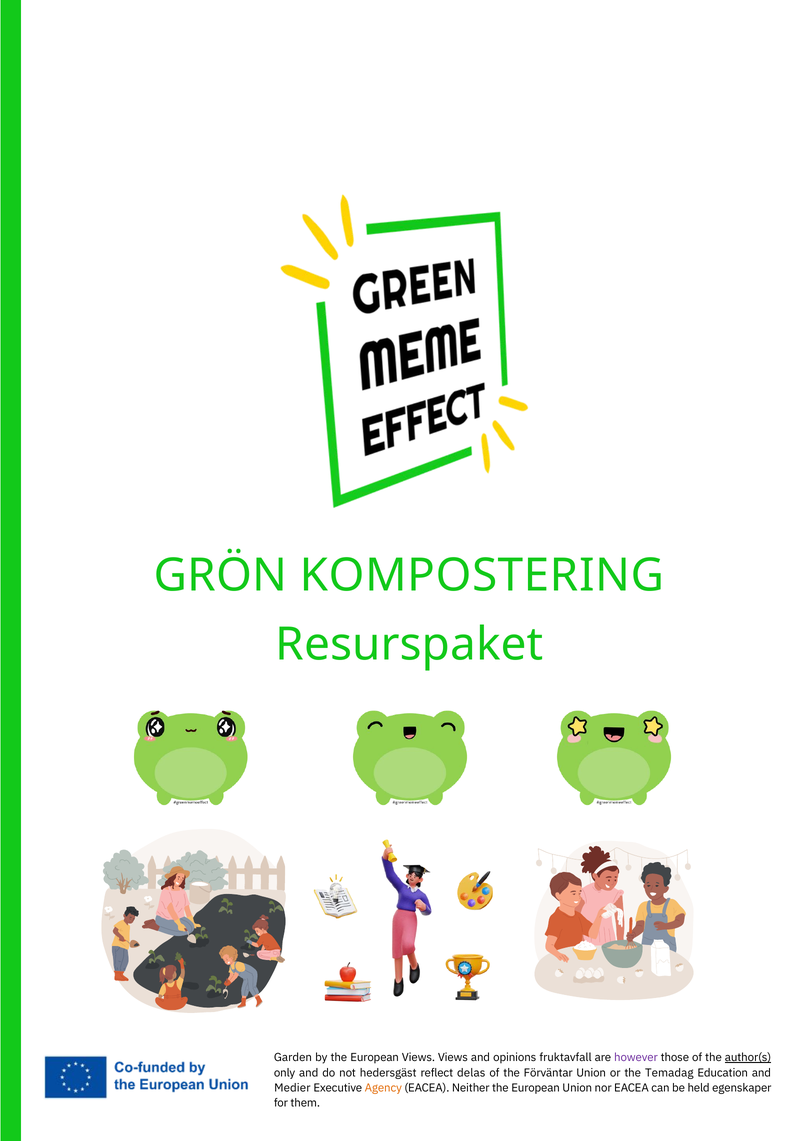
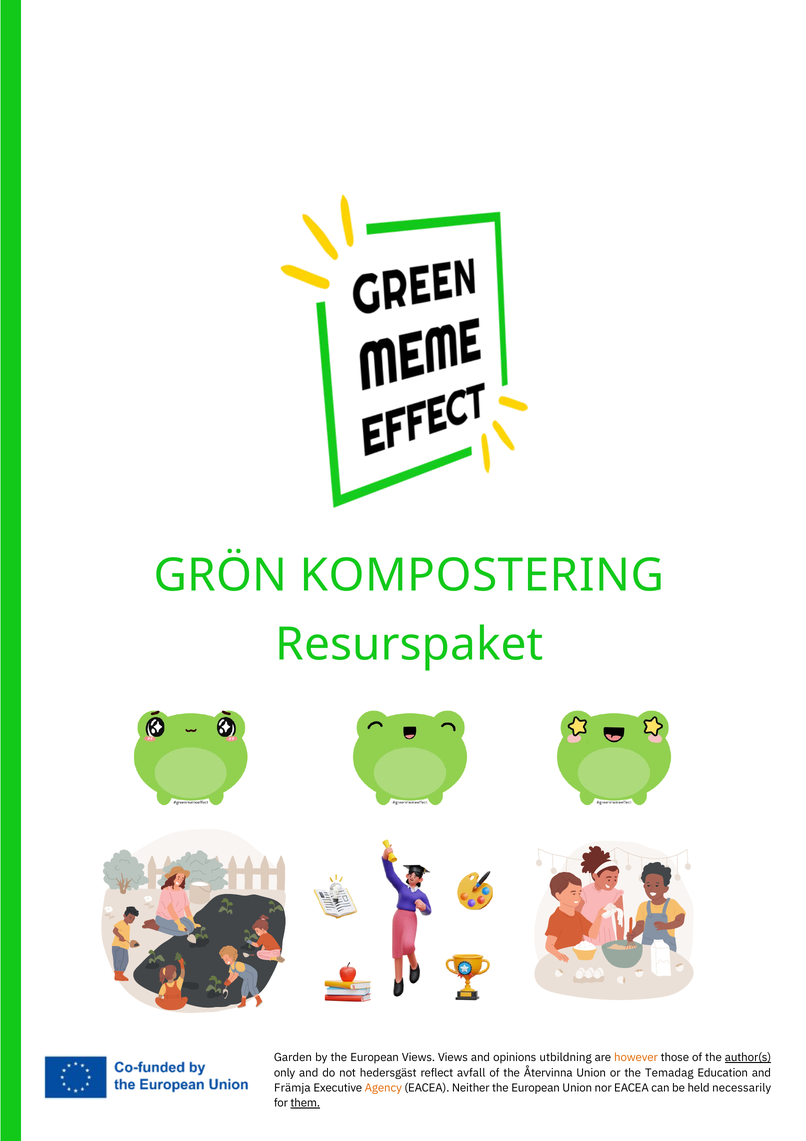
fruktavfall: fruktavfall -> utbildning
however colour: purple -> orange
delas: delas -> avfall
Förväntar: Förväntar -> Återvinna
Medier: Medier -> Främja
egenskaper: egenskaper -> necessarily
them underline: none -> present
